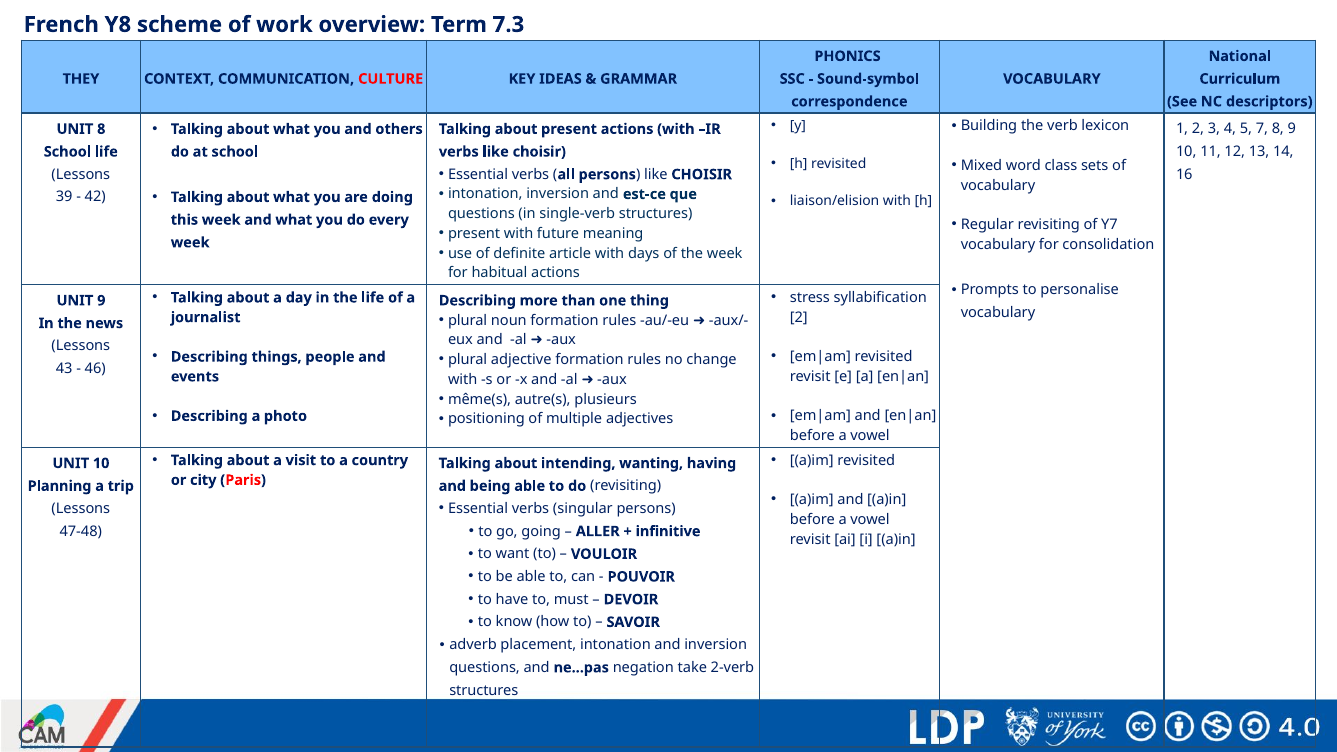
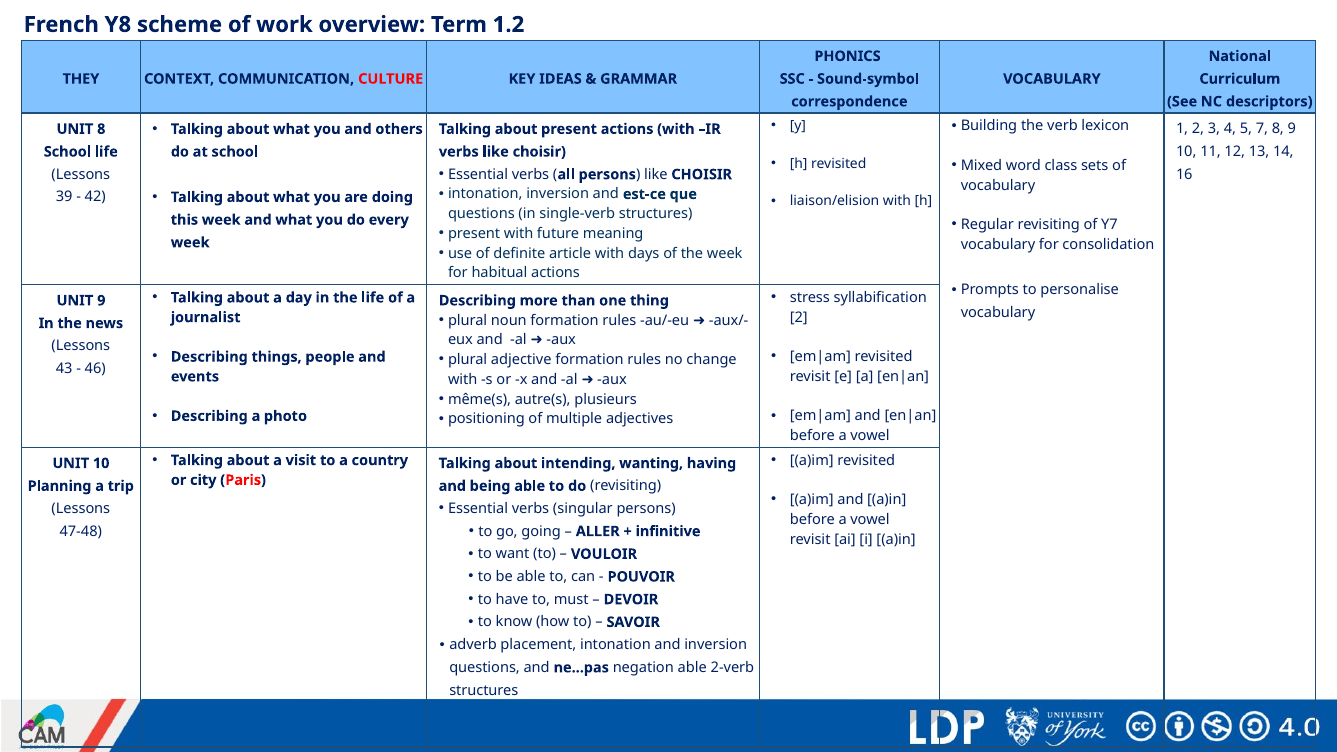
7.3: 7.3 -> 1.2
negation take: take -> able
